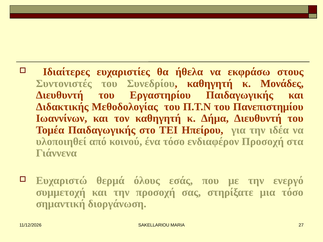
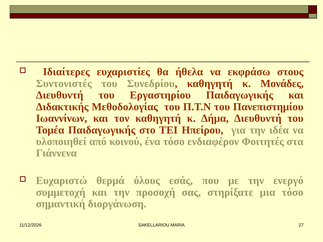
ενδιαφέρον Προσοχή: Προσοχή -> Φοιτητές
